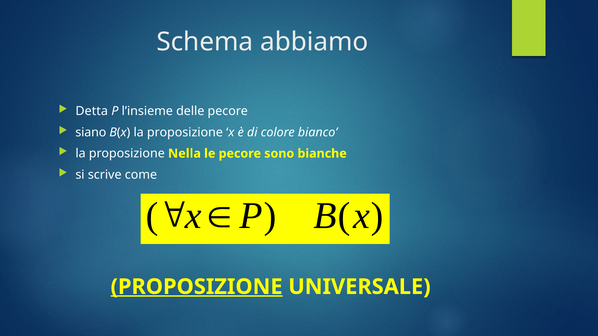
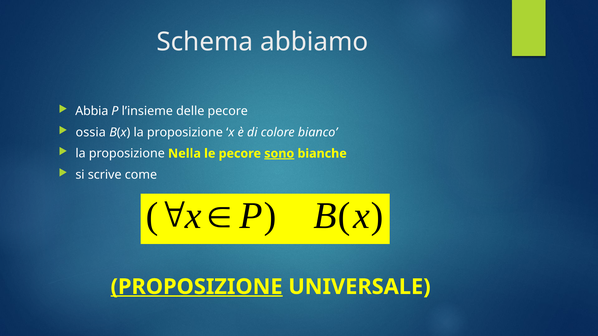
Detta: Detta -> Abbia
siano: siano -> ossia
sono underline: none -> present
